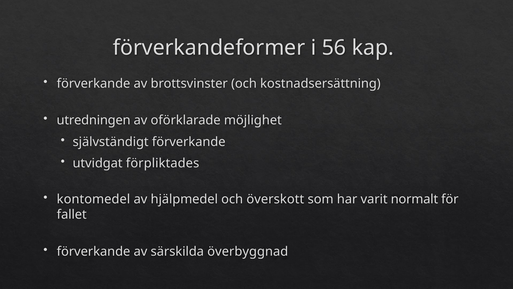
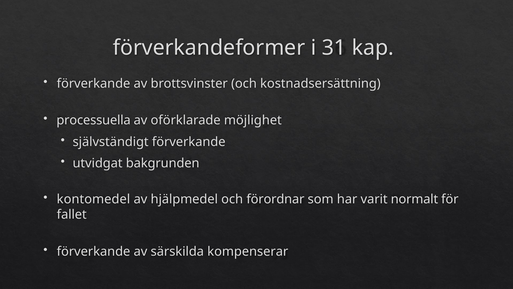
56: 56 -> 31
utredningen: utredningen -> processuella
förpliktades: förpliktades -> bakgrunden
överskott: överskott -> förordnar
överbyggnad: överbyggnad -> kompenserar
